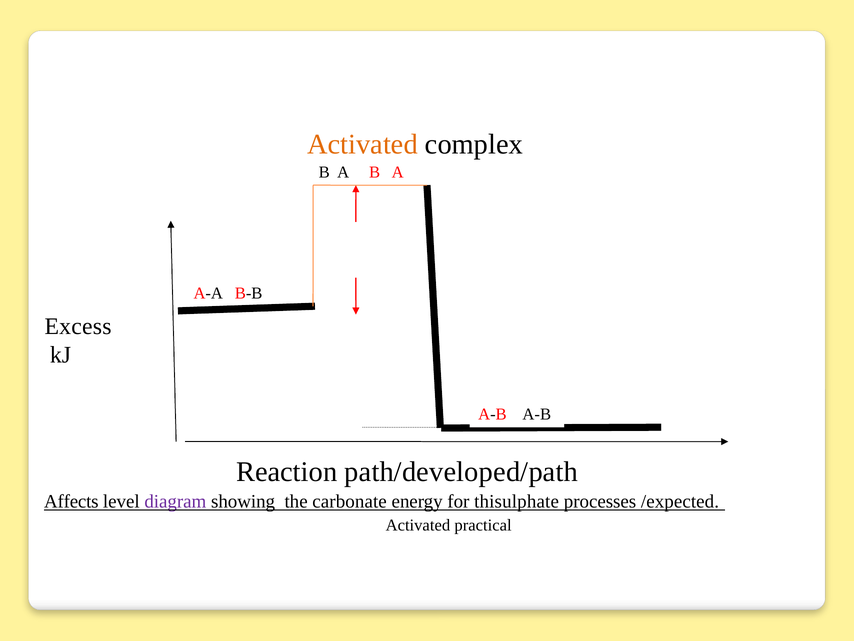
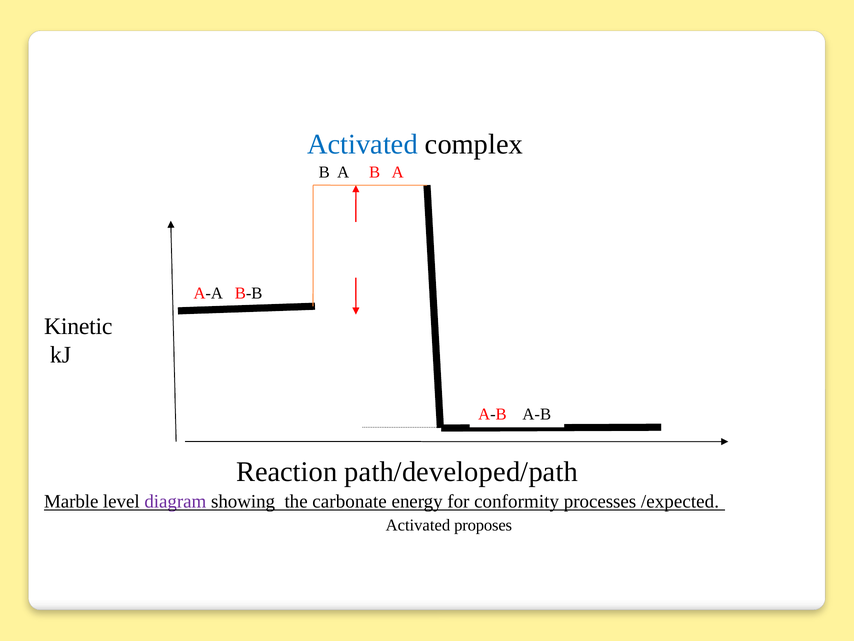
Activated at (363, 144) colour: orange -> blue
Excess: Excess -> Kinetic
Affects: Affects -> Marble
thisulphate: thisulphate -> conformity
practical: practical -> proposes
